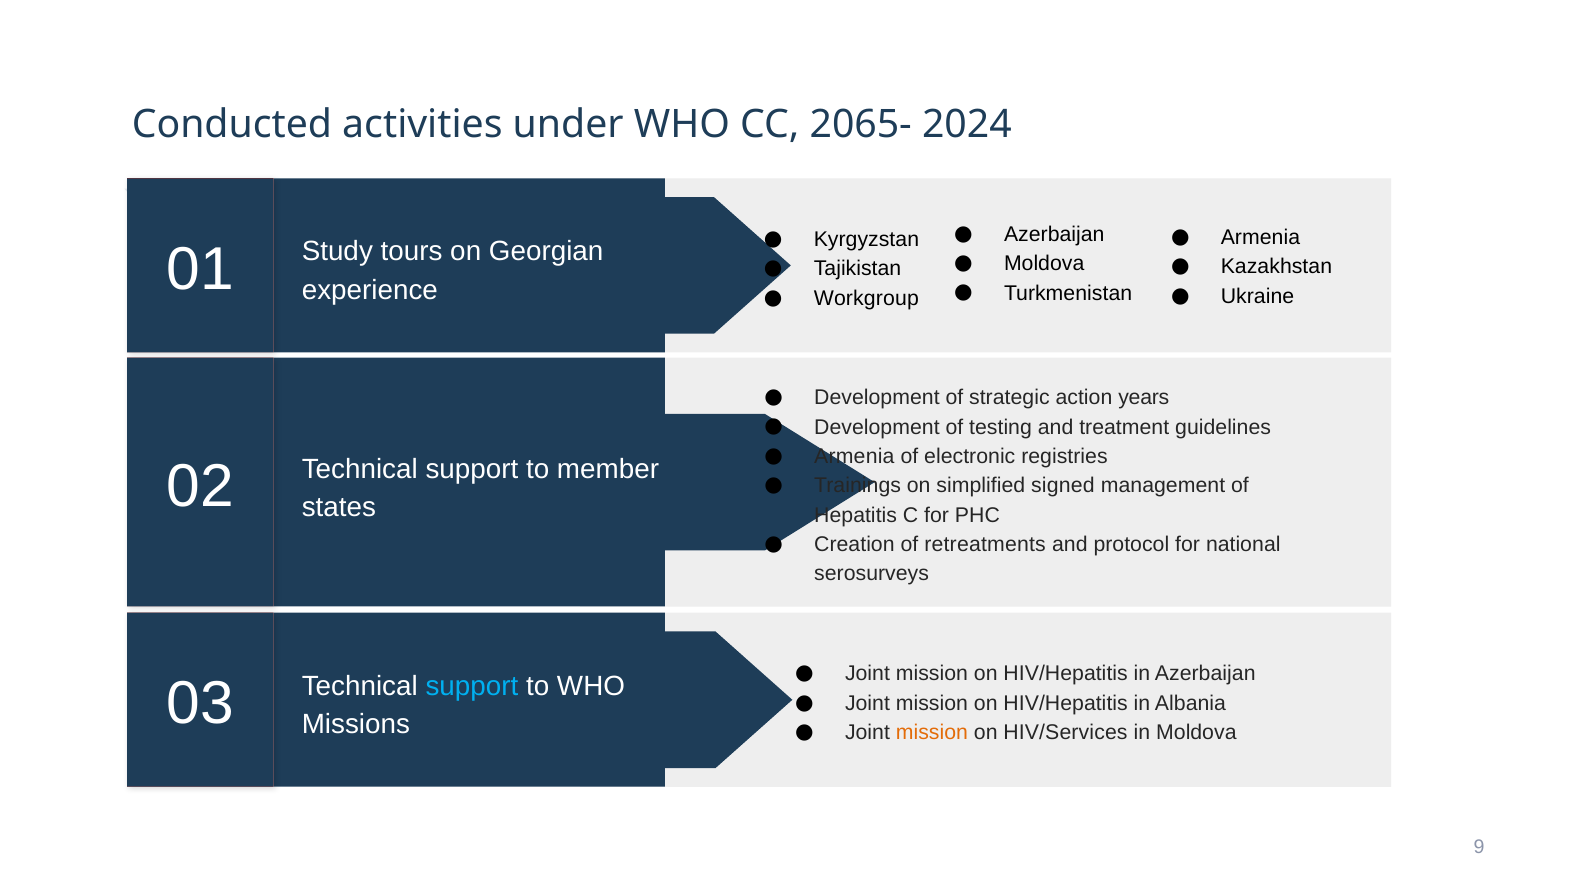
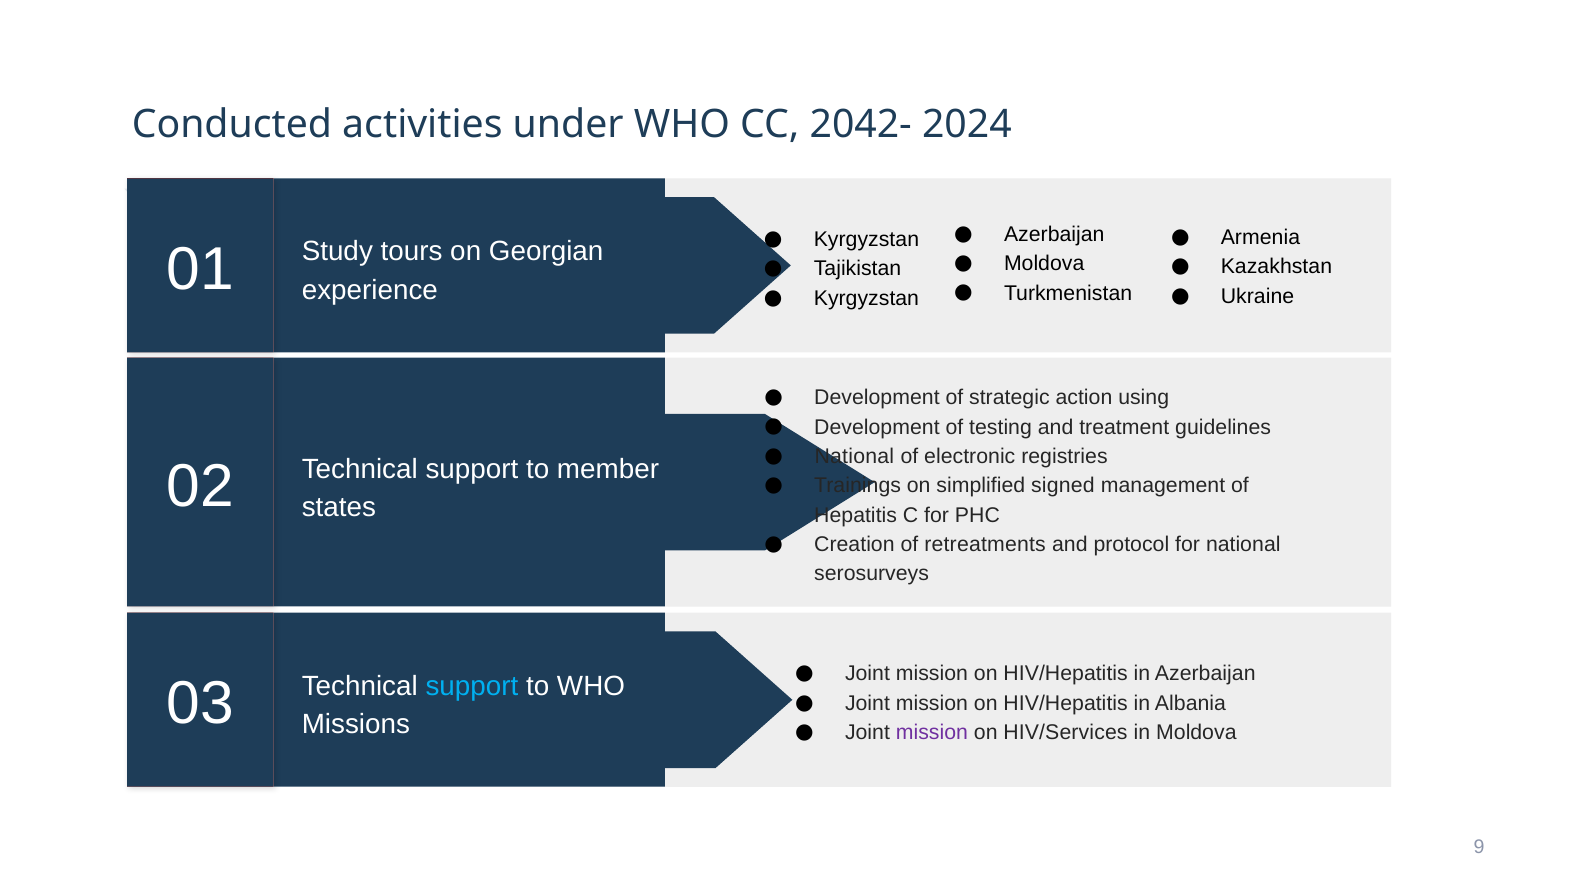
2065-: 2065- -> 2042-
Workgroup at (866, 298): Workgroup -> Kyrgyzstan
years: years -> using
Armenia at (854, 456): Armenia -> National
mission at (932, 732) colour: orange -> purple
